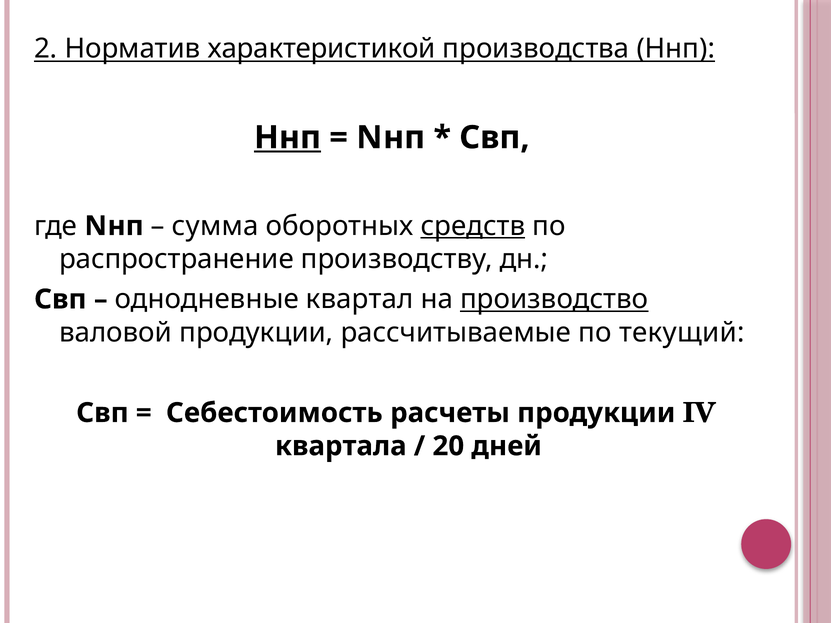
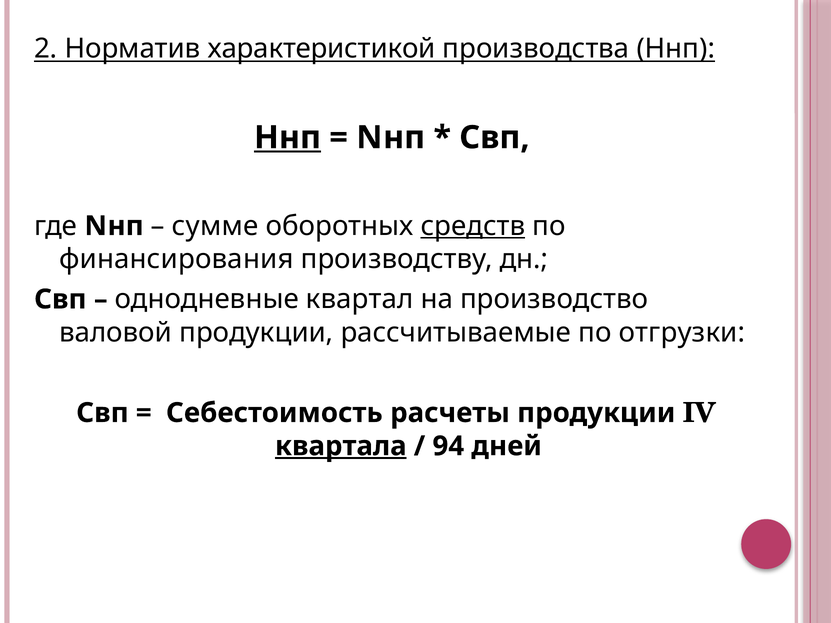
сумма: сумма -> сумме
распространение: распространение -> финансирования
производство underline: present -> none
текущий: текущий -> отгрузки
квартала underline: none -> present
20: 20 -> 94
